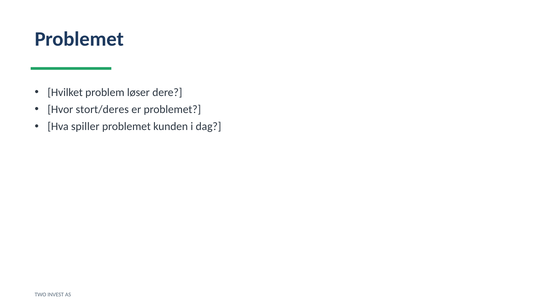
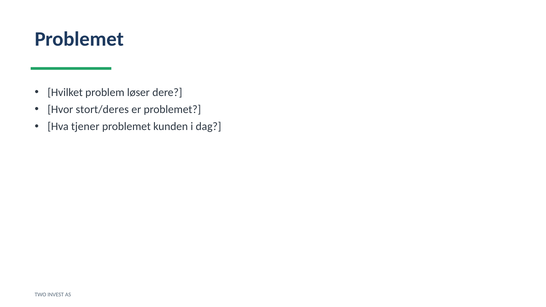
spiller: spiller -> tjener
